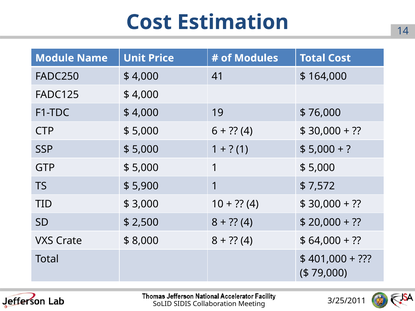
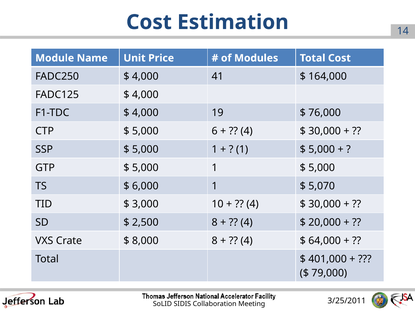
5,900: 5,900 -> 6,000
7,572: 7,572 -> 5,070
